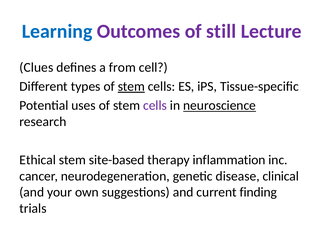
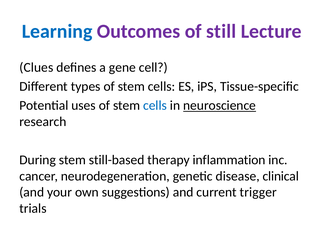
from: from -> gene
stem at (131, 86) underline: present -> none
cells at (155, 106) colour: purple -> blue
Ethical: Ethical -> During
site-based: site-based -> still-based
finding: finding -> trigger
